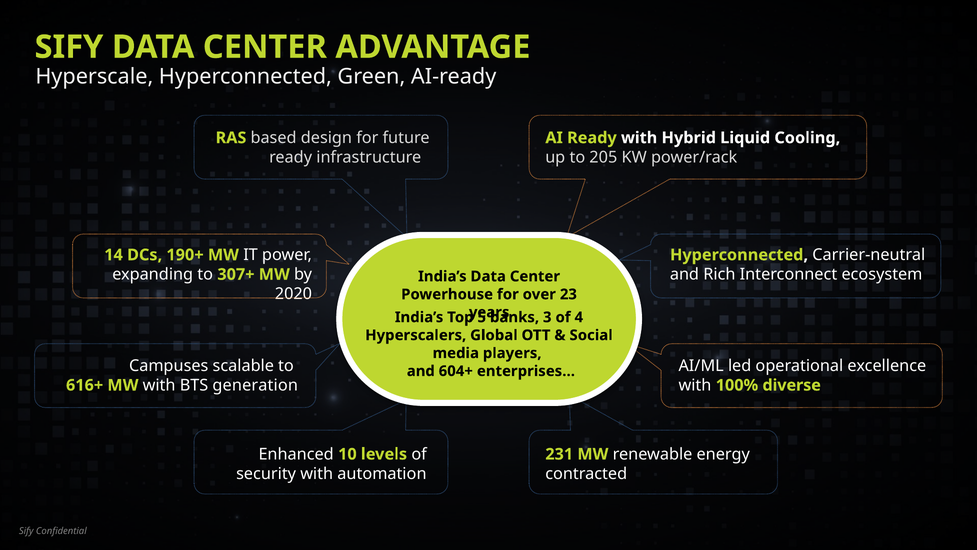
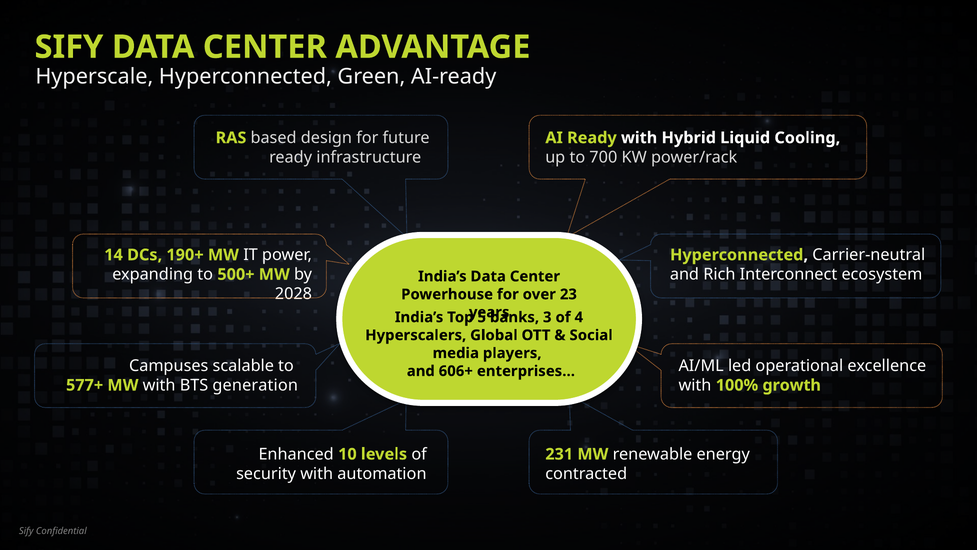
205: 205 -> 700
307+: 307+ -> 500+
2020: 2020 -> 2028
604+: 604+ -> 606+
diverse: diverse -> growth
616+: 616+ -> 577+
